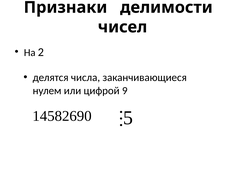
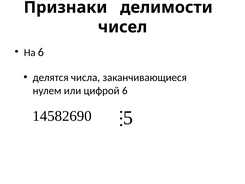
На 2: 2 -> 6
цифрой 9: 9 -> 6
